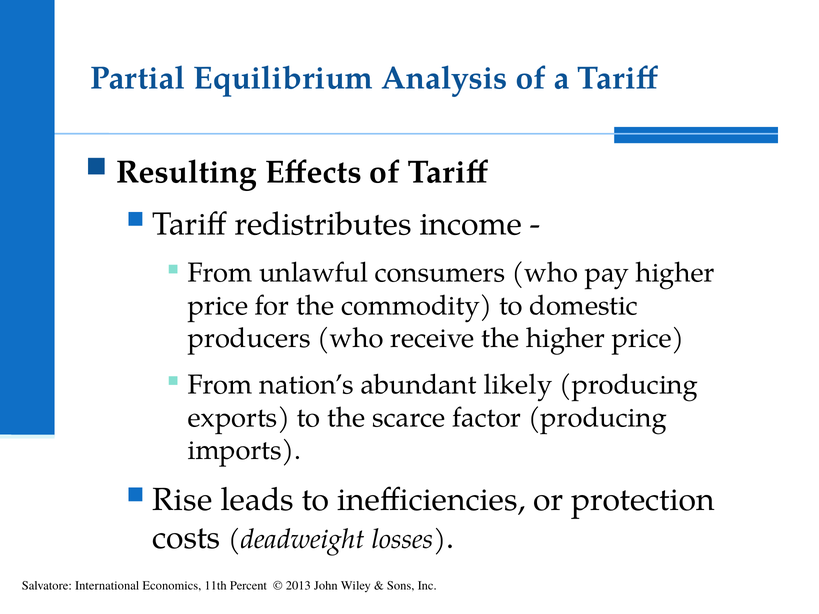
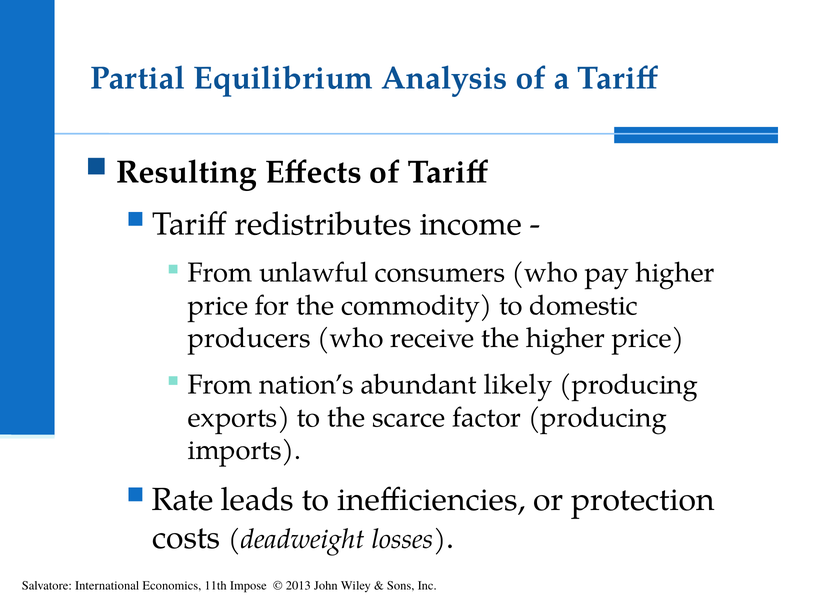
Rise: Rise -> Rate
Percent: Percent -> Impose
